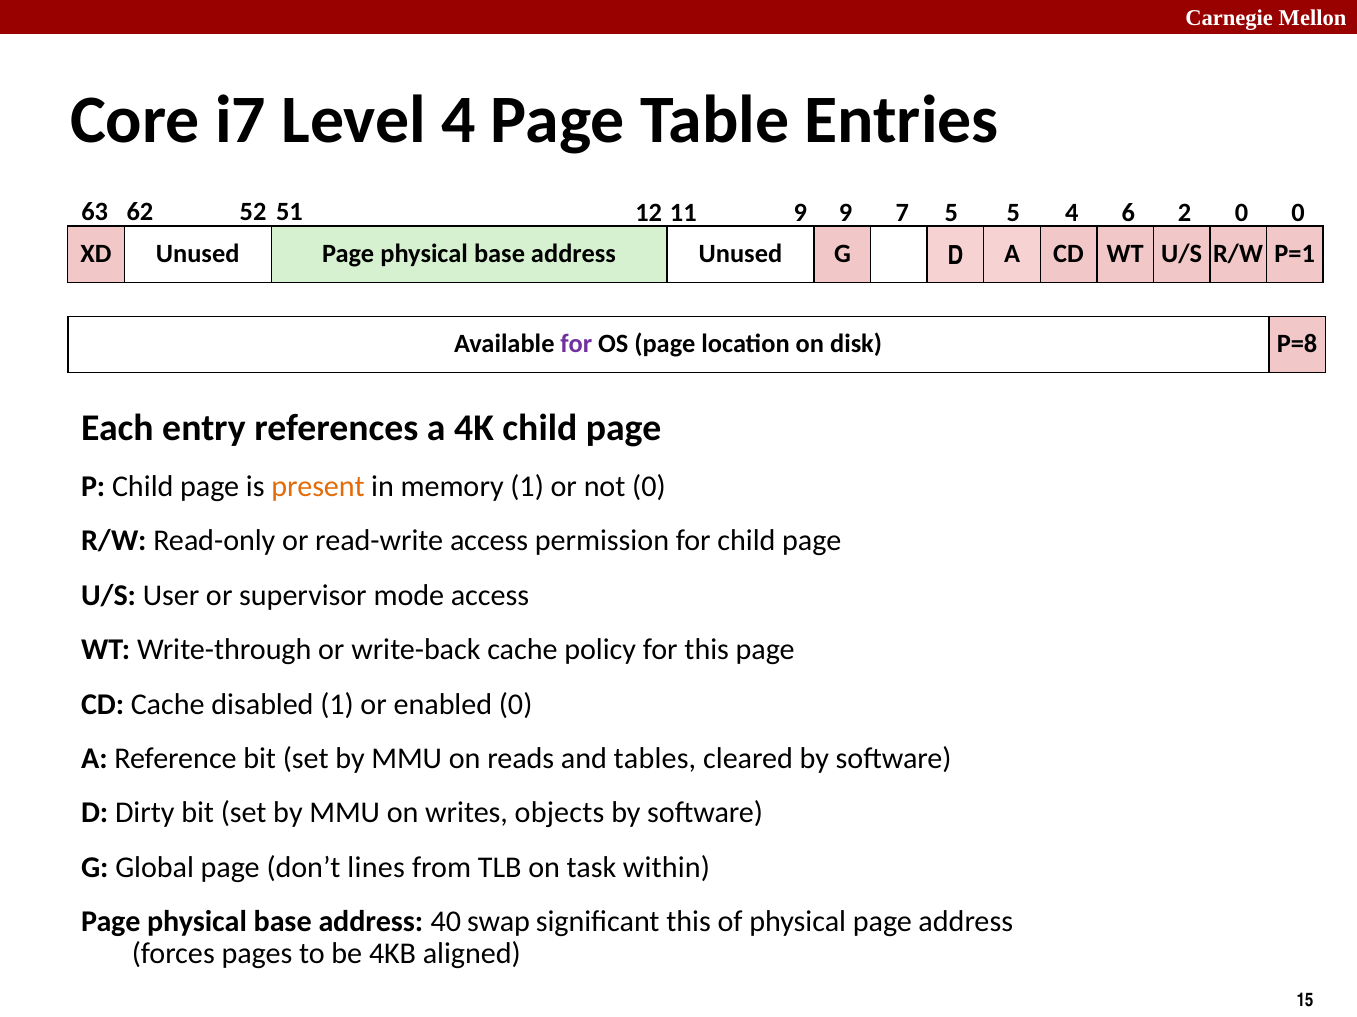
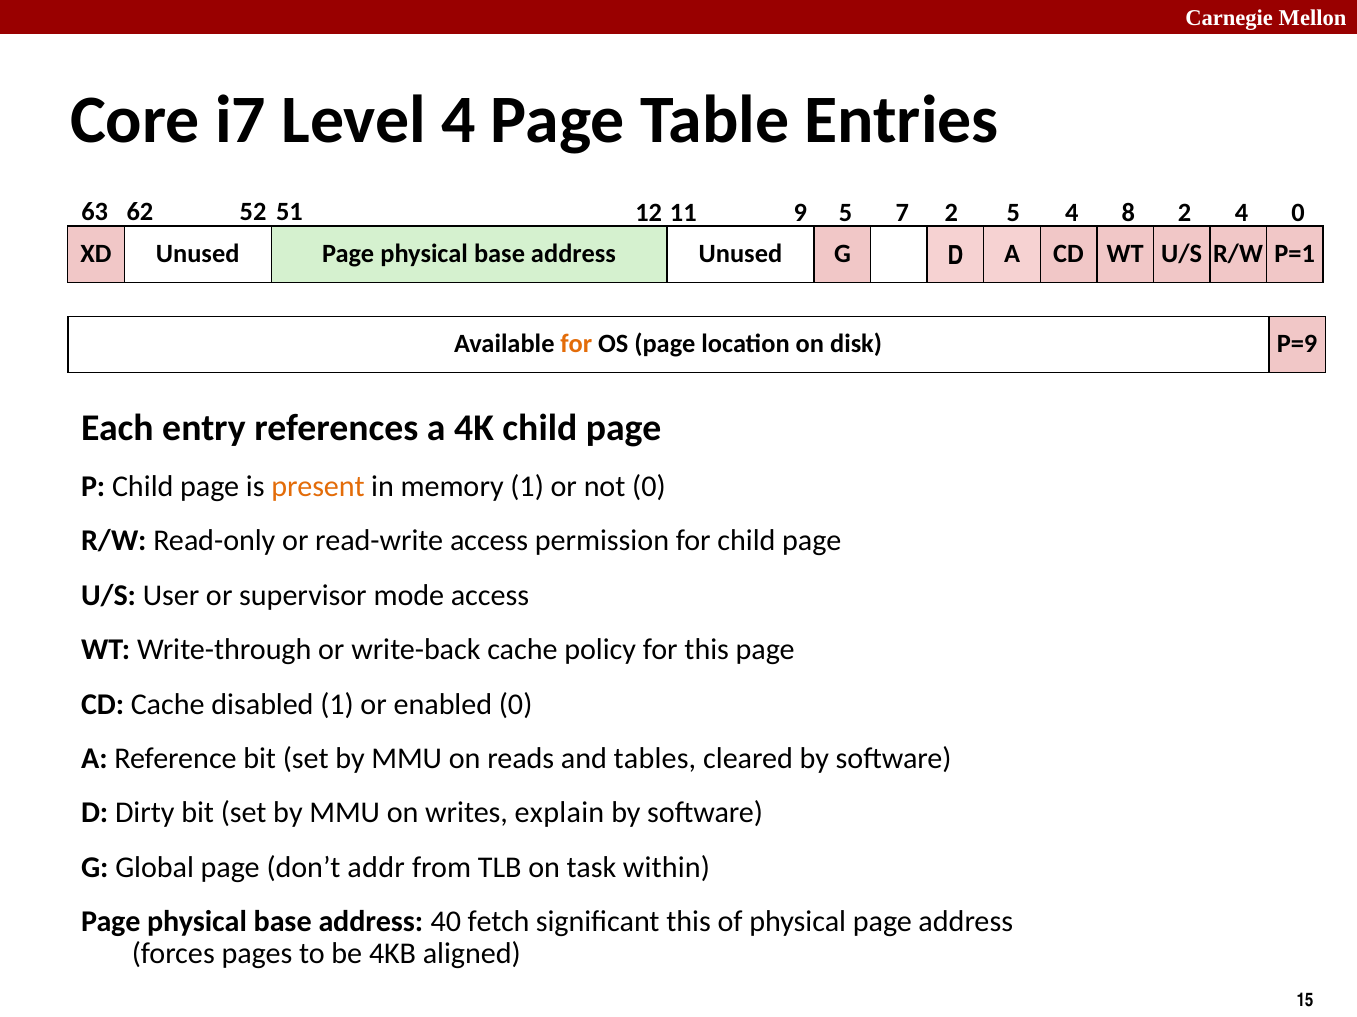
9 9: 9 -> 5
7 5: 5 -> 2
6: 6 -> 8
2 0: 0 -> 4
for at (576, 344) colour: purple -> orange
P=8: P=8 -> P=9
objects: objects -> explain
lines: lines -> addr
swap: swap -> fetch
